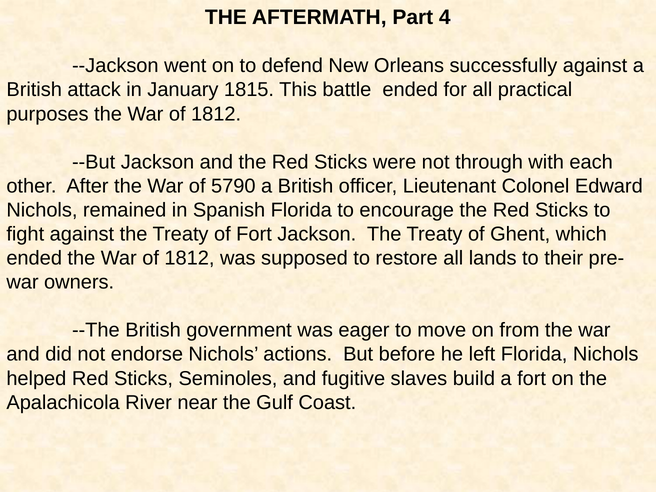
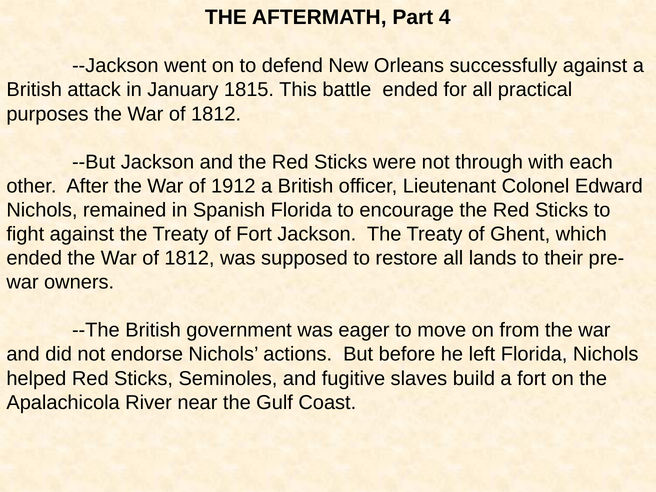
5790: 5790 -> 1912
